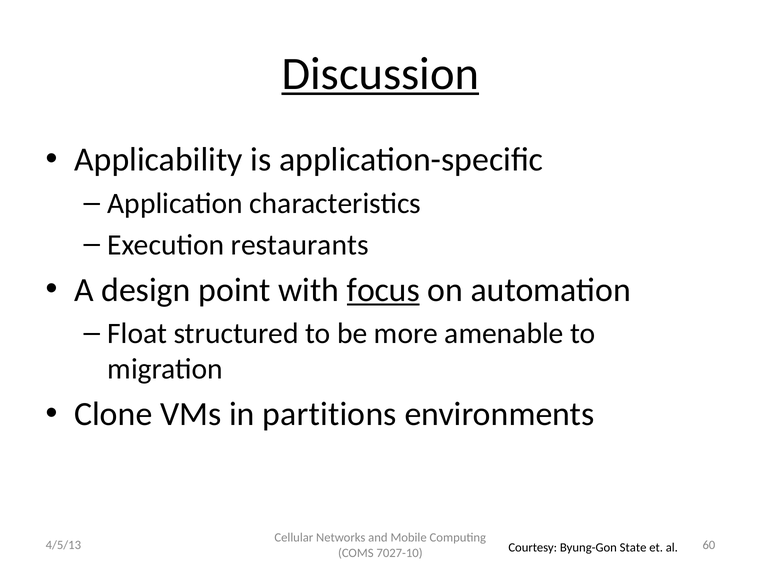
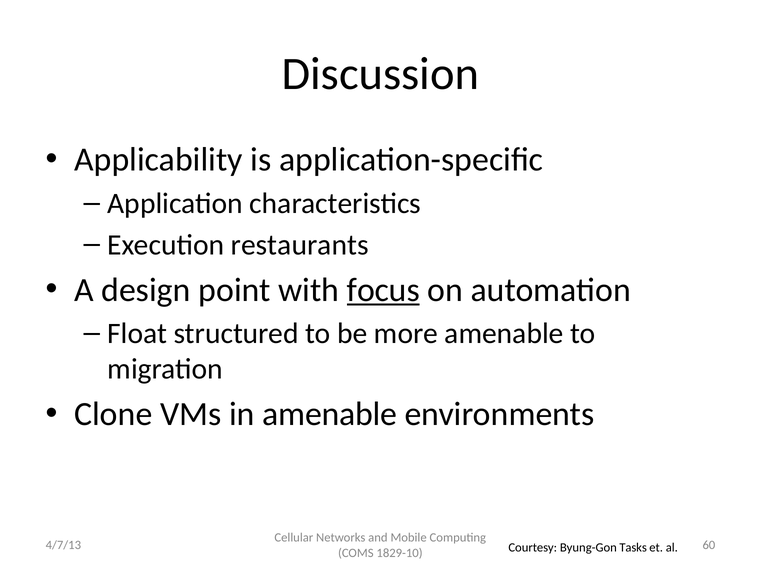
Discussion underline: present -> none
in partitions: partitions -> amenable
4/5/13: 4/5/13 -> 4/7/13
State: State -> Tasks
7027-10: 7027-10 -> 1829-10
